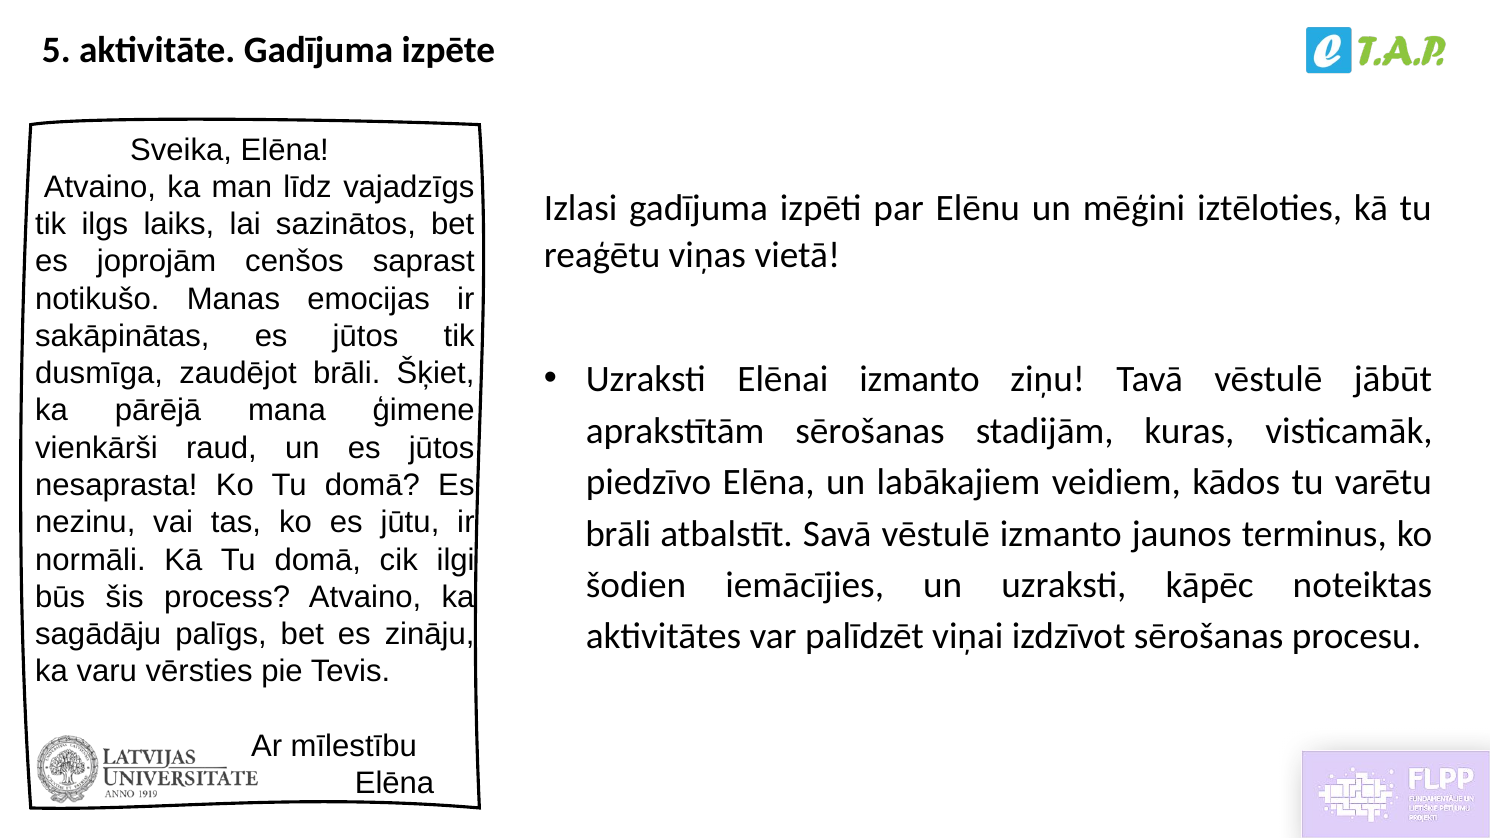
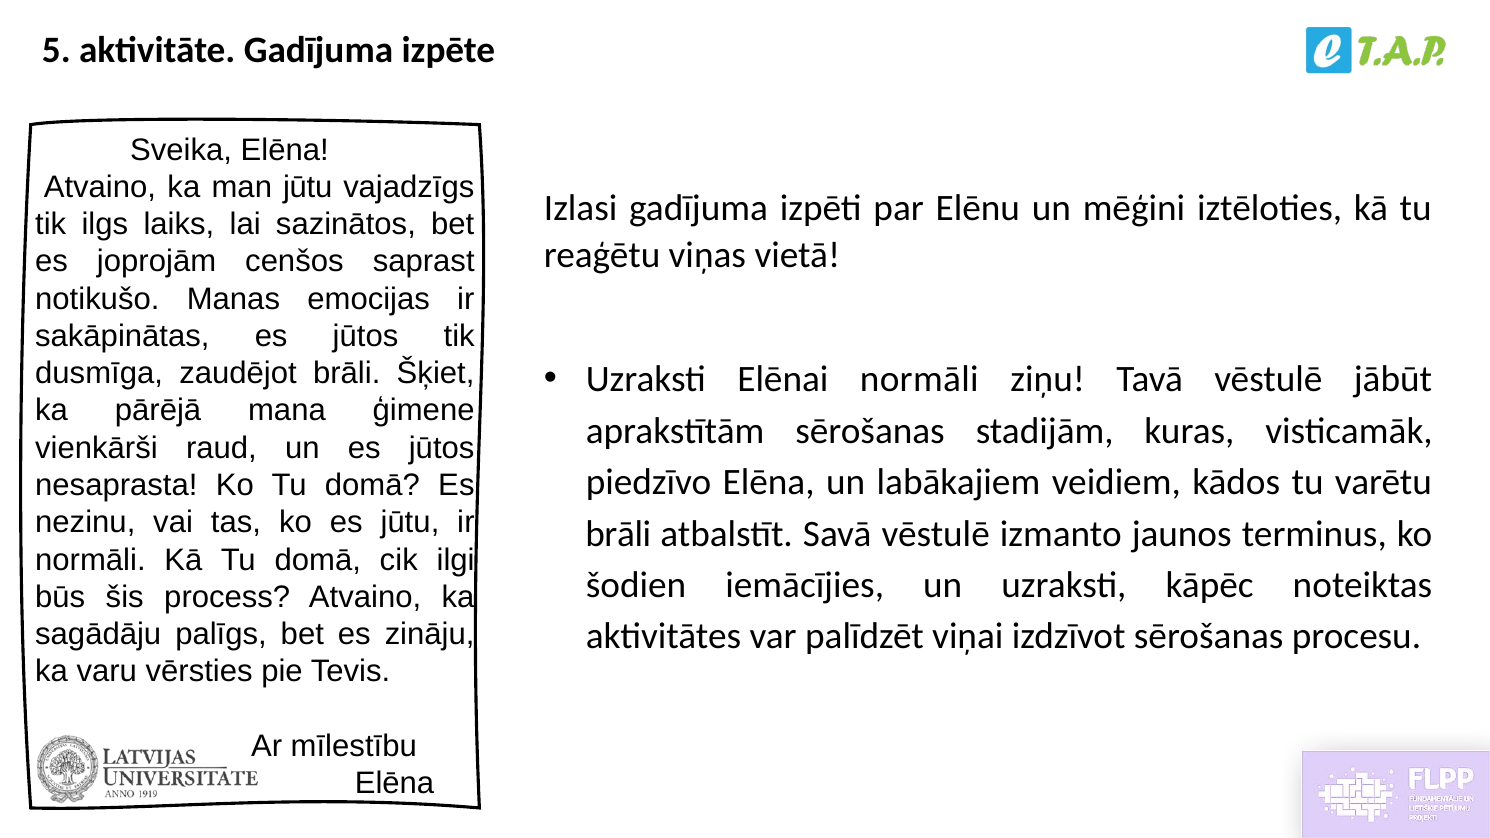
man līdz: līdz -> jūtu
Elēnai izmanto: izmanto -> normāli
